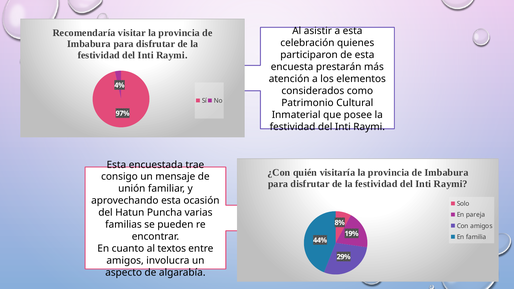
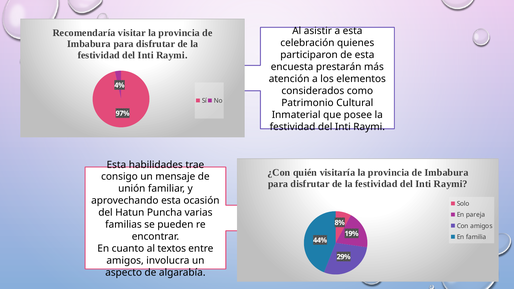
encuestada: encuestada -> habilidades
